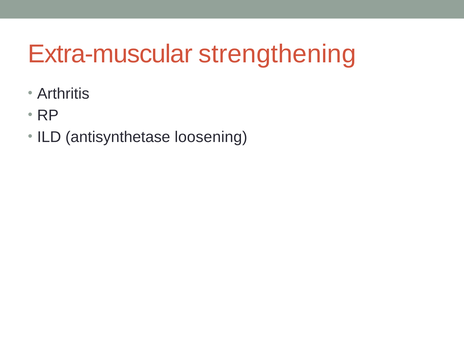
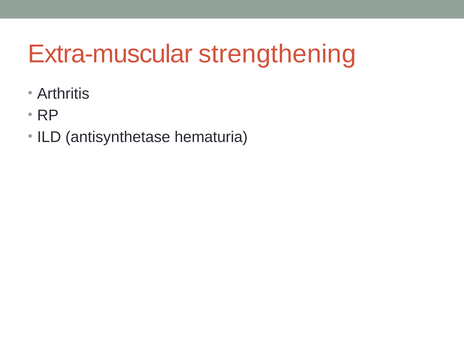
loosening: loosening -> hematuria
